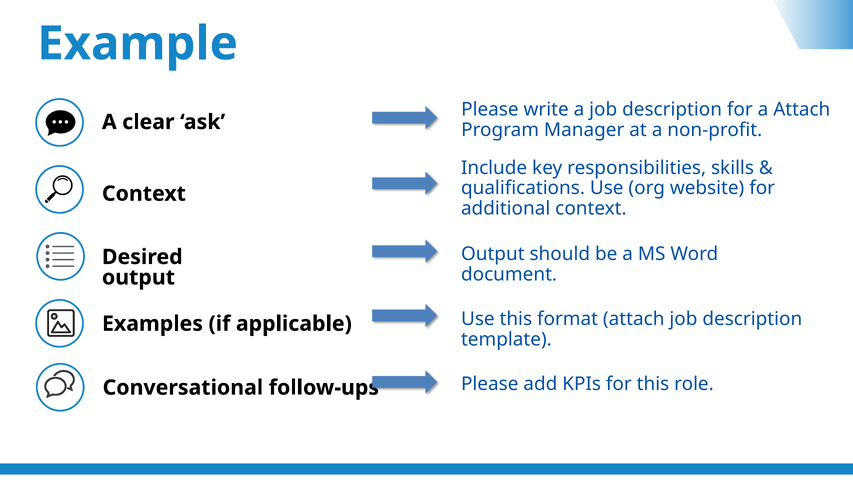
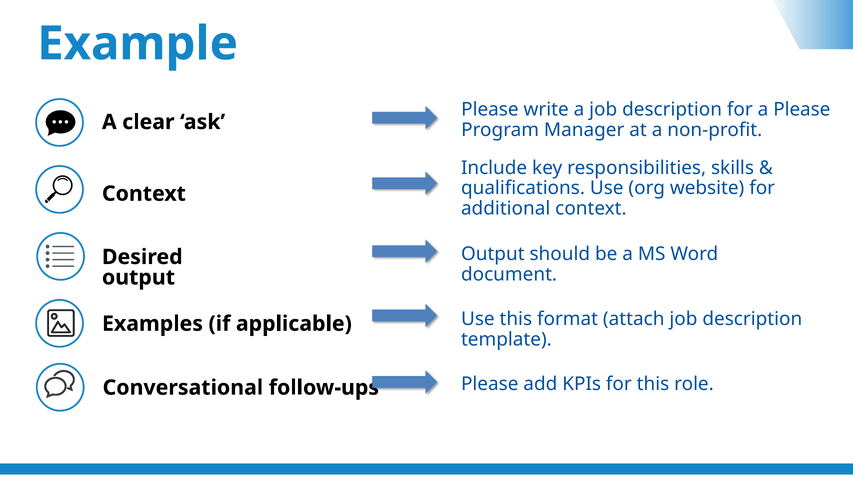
a Attach: Attach -> Please
